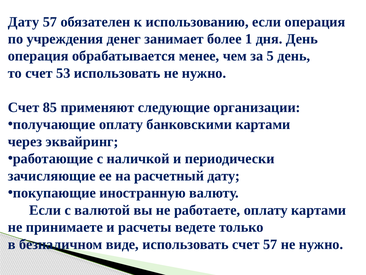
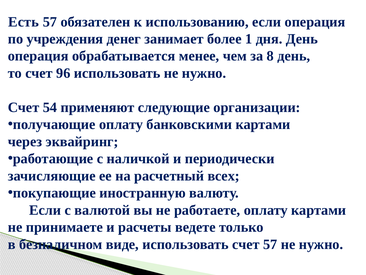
Дату at (24, 22): Дату -> Есть
5: 5 -> 8
53: 53 -> 96
85: 85 -> 54
расчетный дату: дату -> всех
